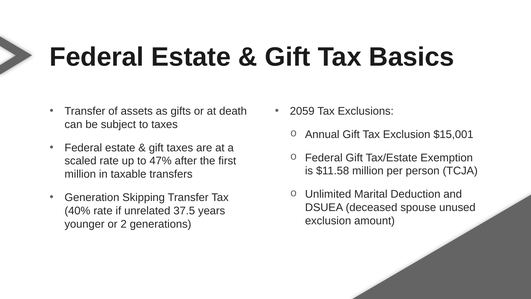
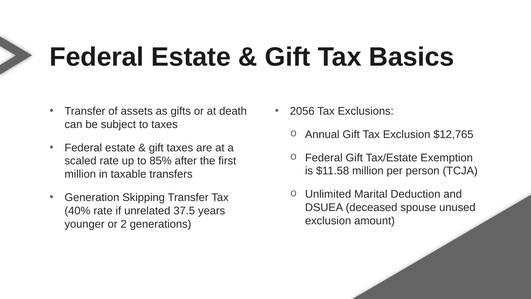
2059: 2059 -> 2056
$15,001: $15,001 -> $12,765
47%: 47% -> 85%
